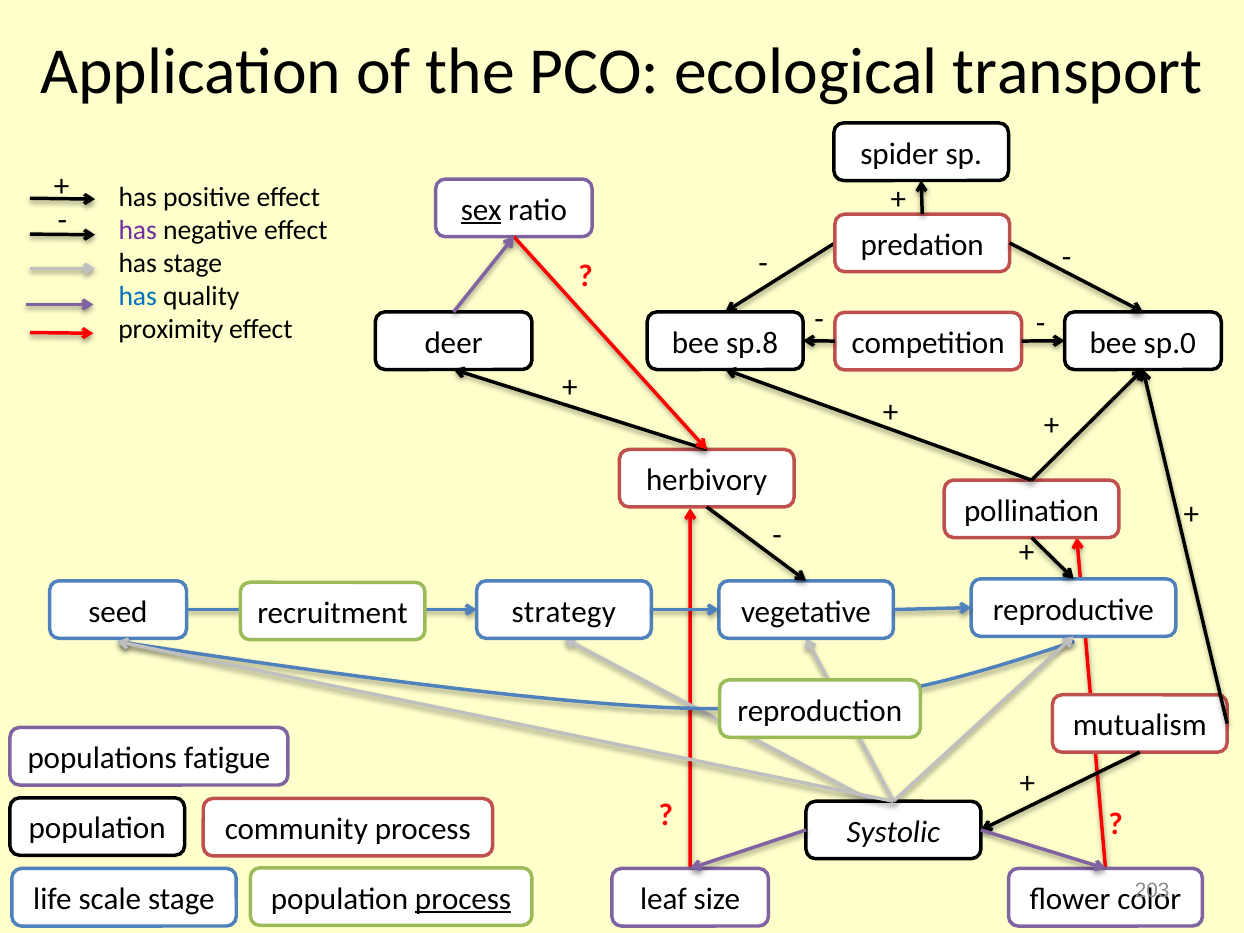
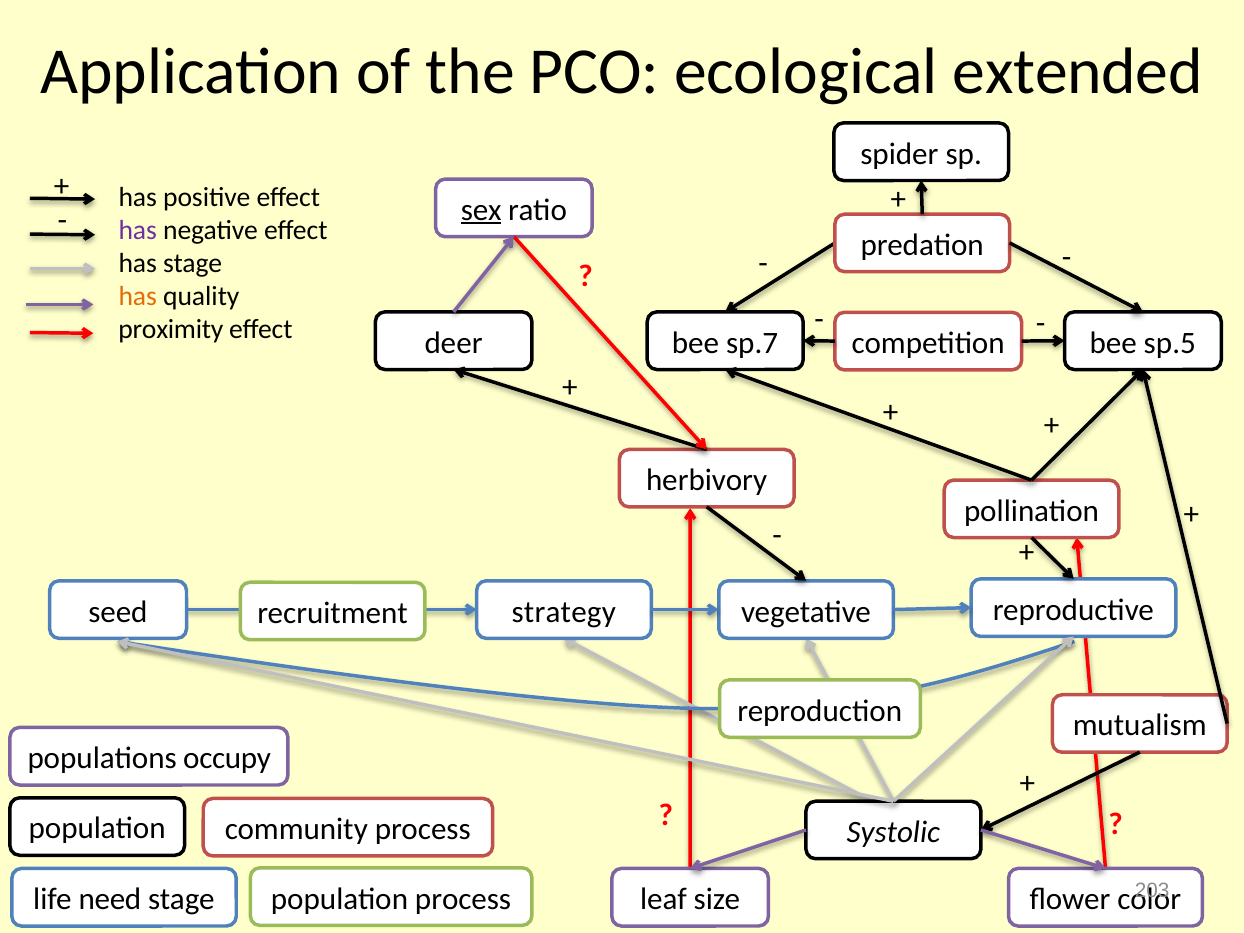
transport: transport -> extended
has at (138, 297) colour: blue -> orange
sp.8: sp.8 -> sp.7
sp.0: sp.0 -> sp.5
fatigue: fatigue -> occupy
process at (463, 899) underline: present -> none
scale: scale -> need
